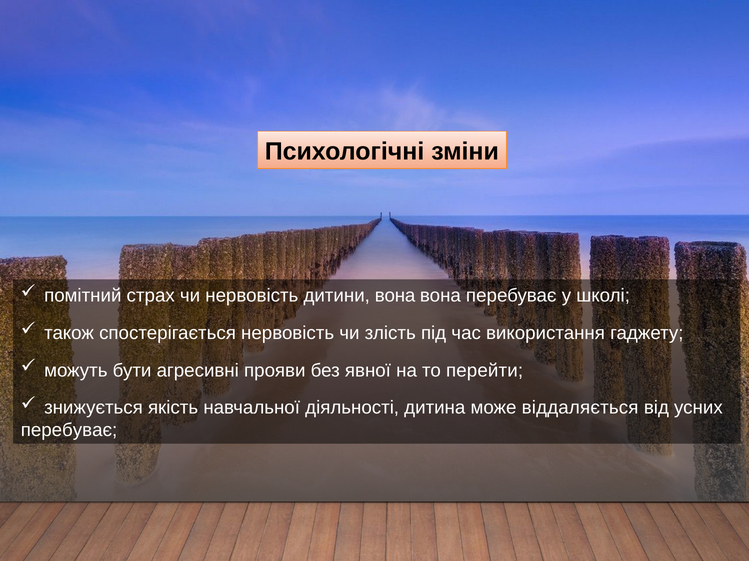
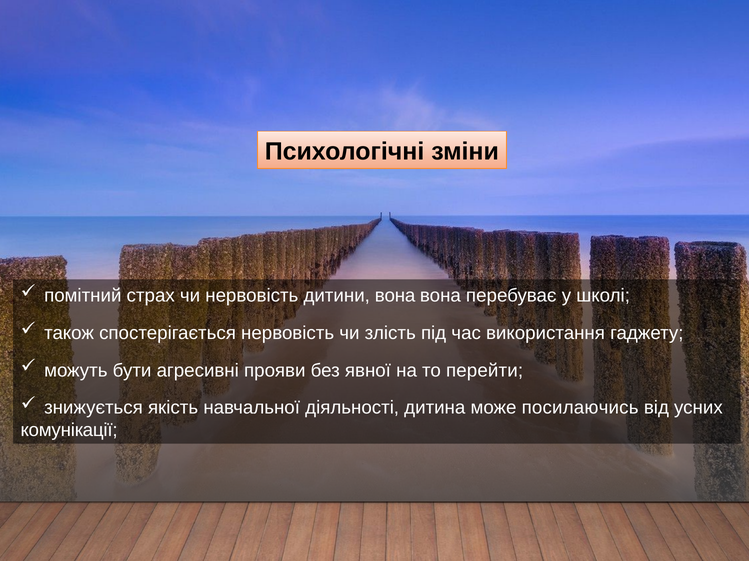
віддаляється: віддаляється -> посилаючись
перебуває at (69, 431): перебуває -> комунікації
